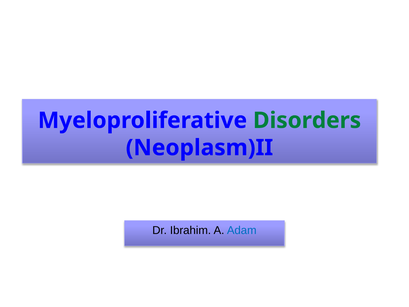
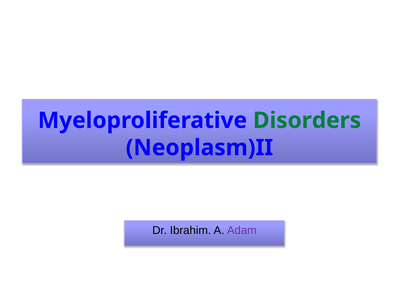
Adam colour: blue -> purple
